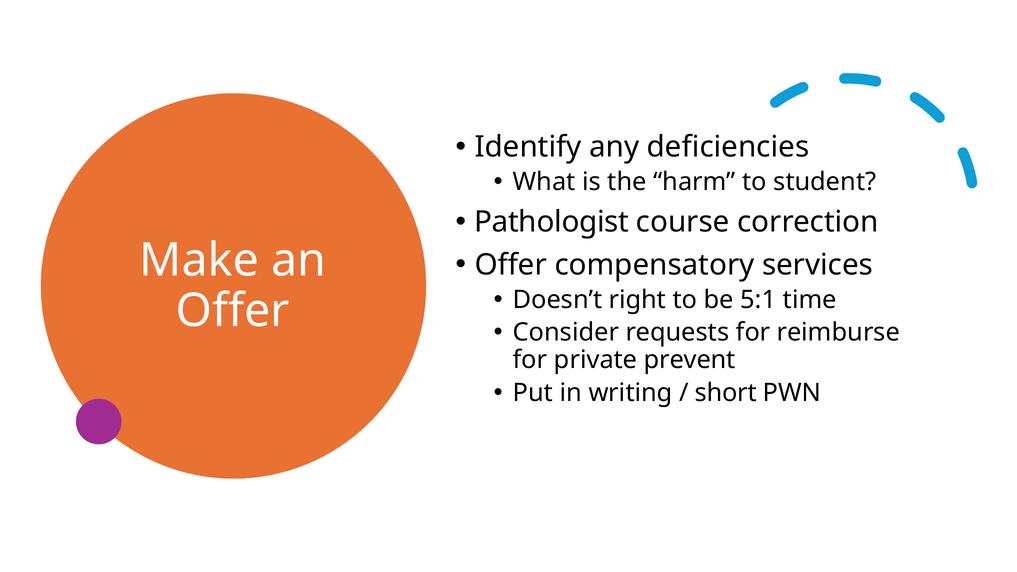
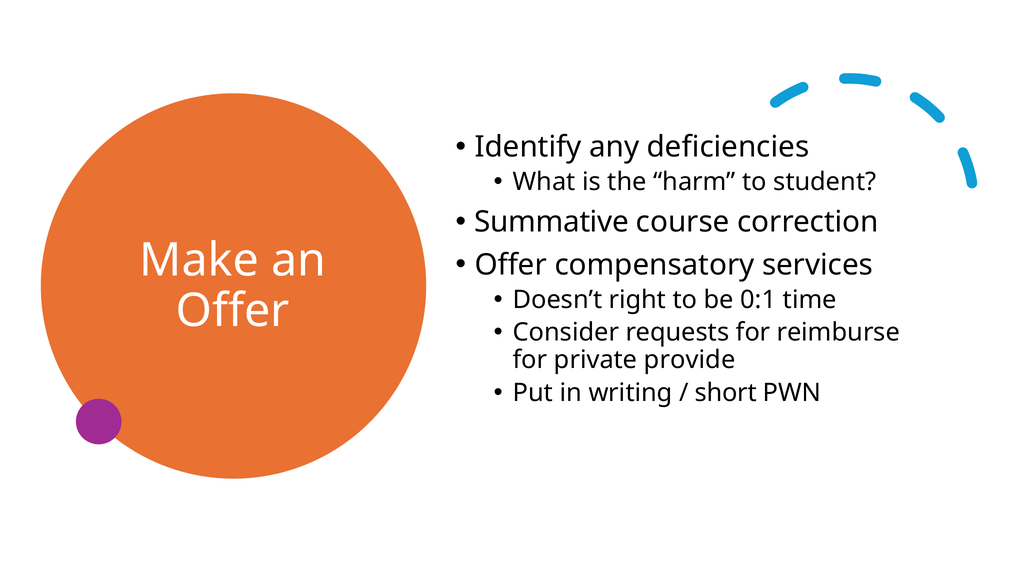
Pathologist: Pathologist -> Summative
5:1: 5:1 -> 0:1
prevent: prevent -> provide
